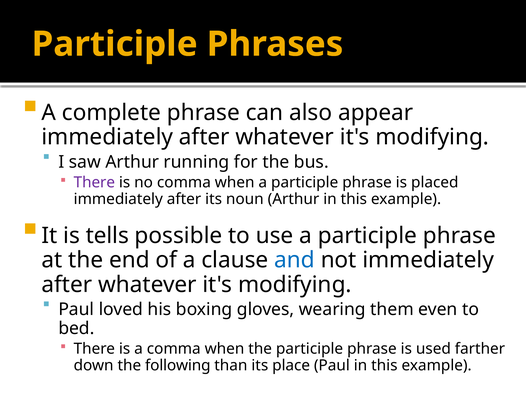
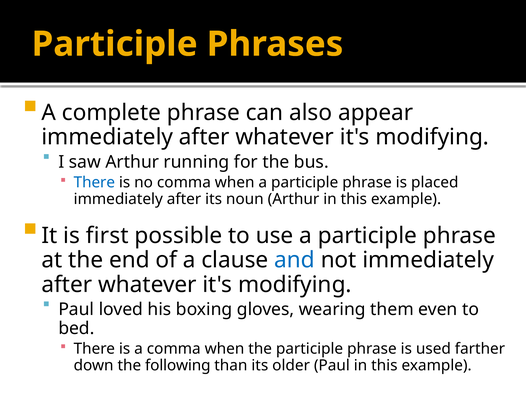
There at (94, 182) colour: purple -> blue
tells: tells -> first
place: place -> older
